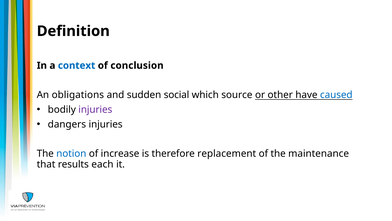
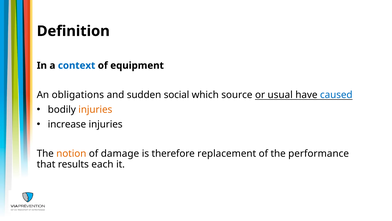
conclusion: conclusion -> equipment
other: other -> usual
injuries at (95, 109) colour: purple -> orange
dangers: dangers -> increase
notion colour: blue -> orange
increase: increase -> damage
maintenance: maintenance -> performance
